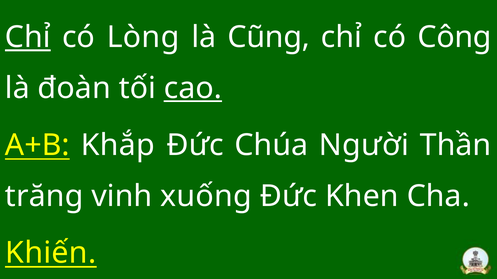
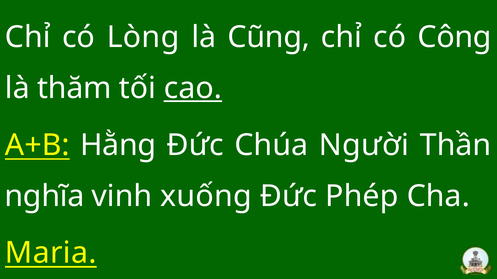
Chỉ at (28, 37) underline: present -> none
đoàn: đoàn -> thăm
Khắp: Khắp -> Hằng
trăng: trăng -> nghĩa
Khen: Khen -> Phép
Khiến: Khiến -> Maria
